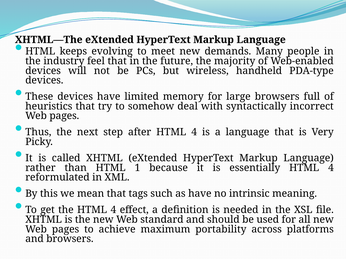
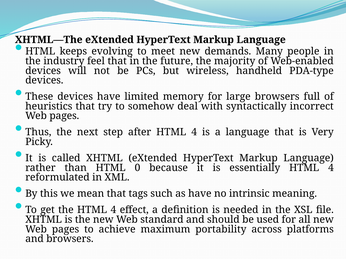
1: 1 -> 0
